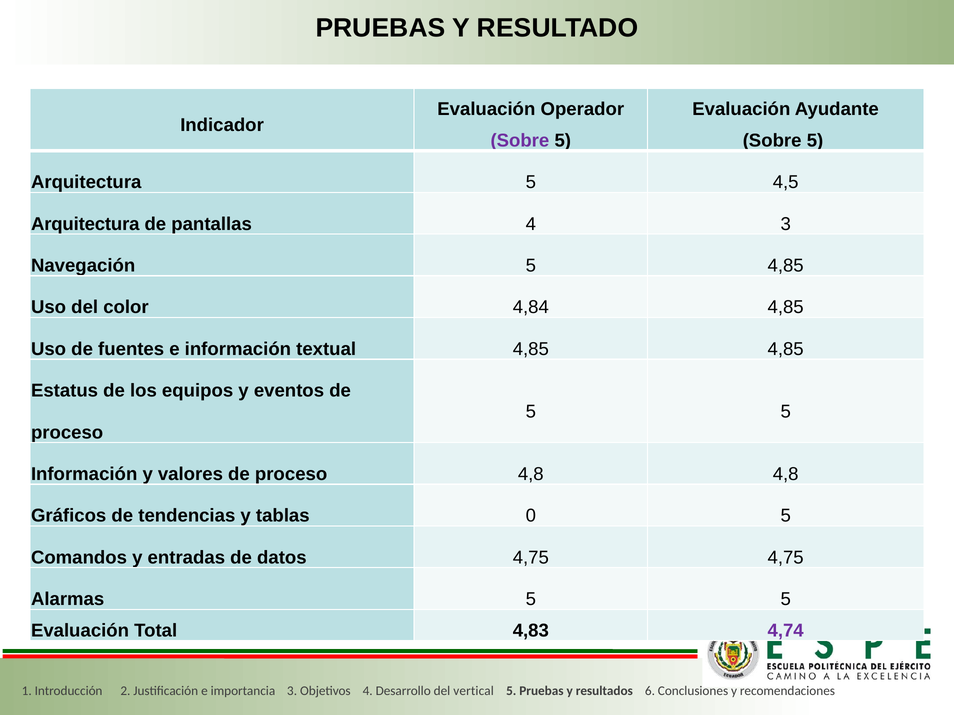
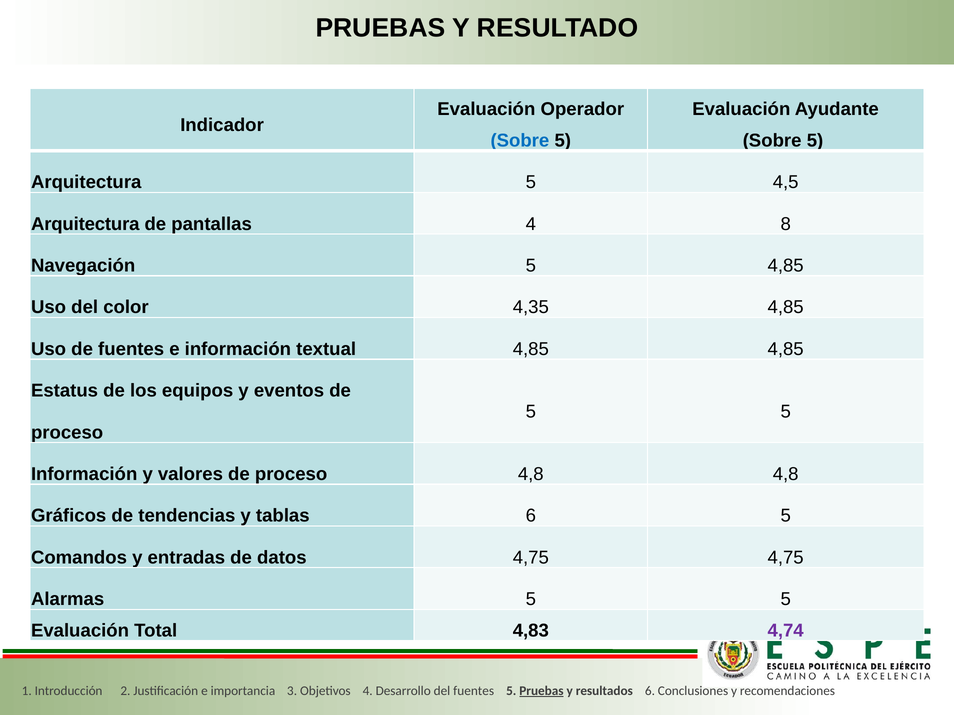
Sobre at (520, 141) colour: purple -> blue
4 3: 3 -> 8
4,84: 4,84 -> 4,35
tablas 0: 0 -> 6
del vertical: vertical -> fuentes
Pruebas at (541, 691) underline: none -> present
